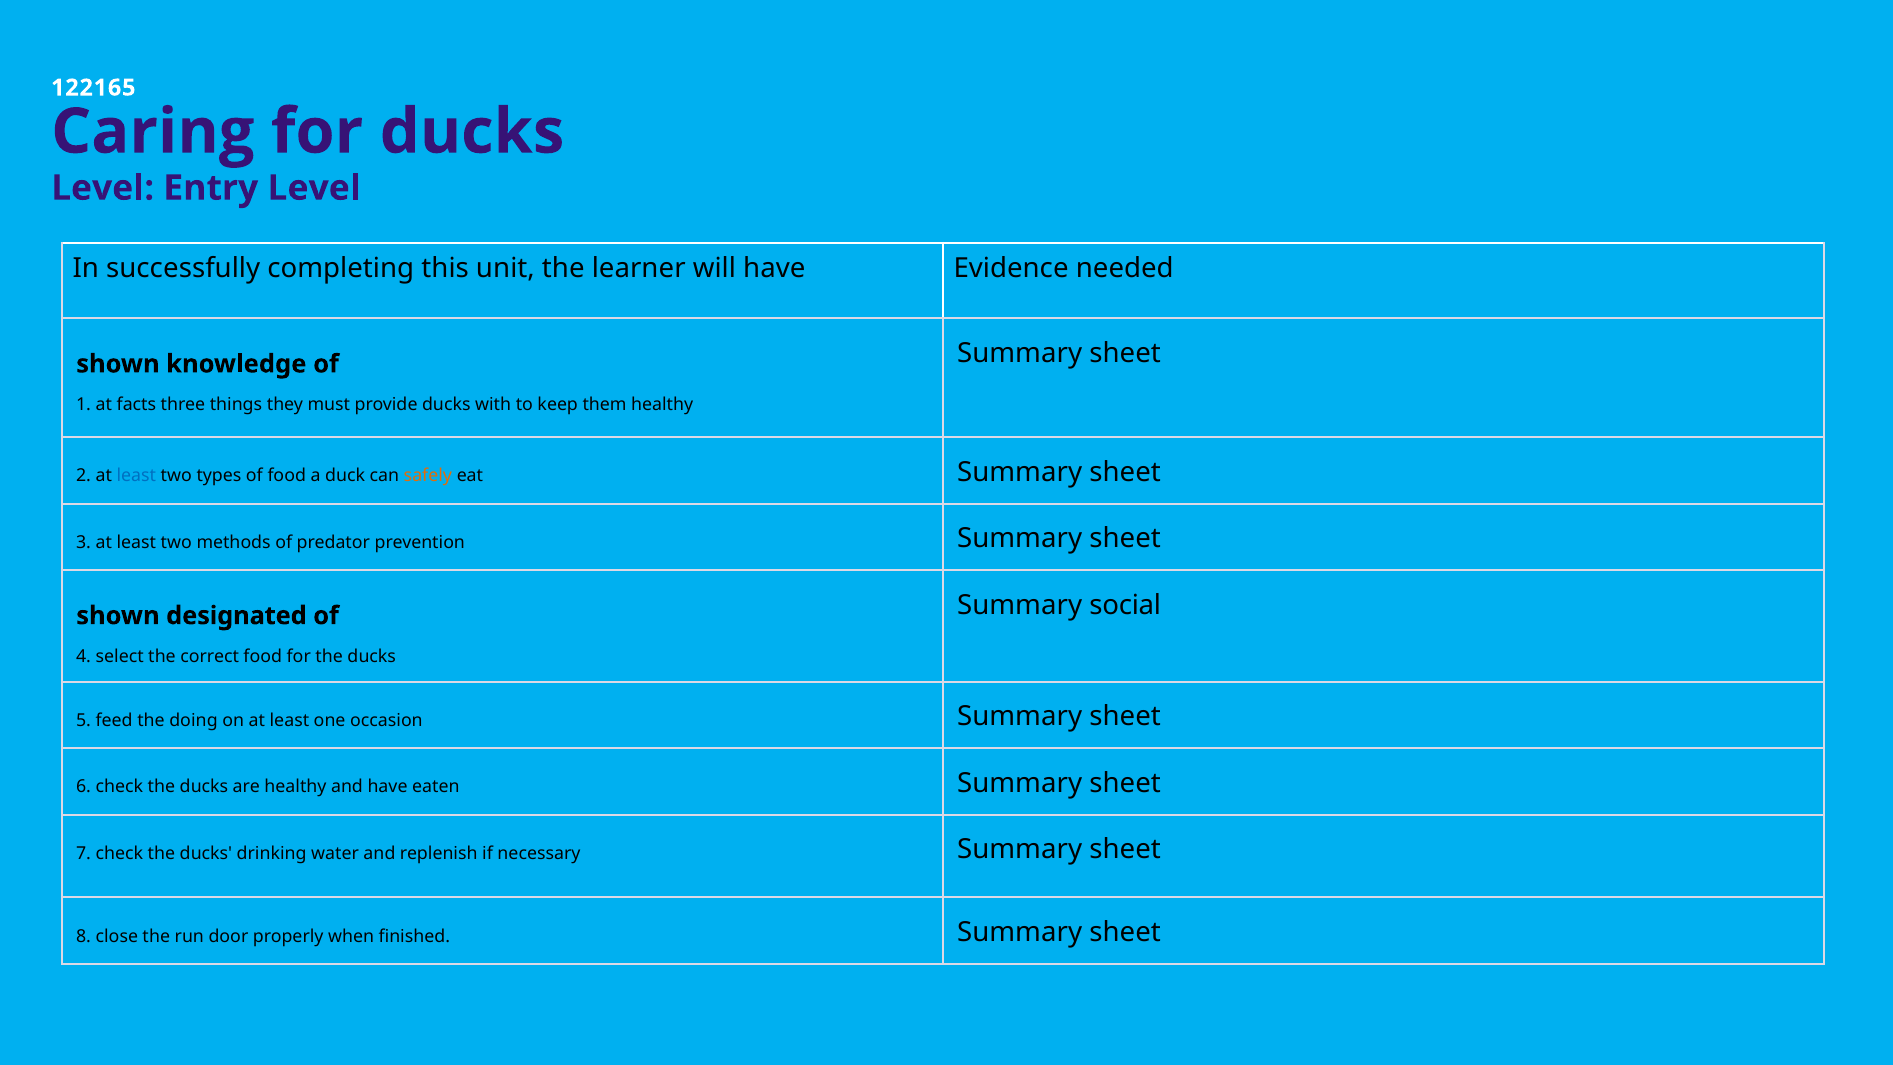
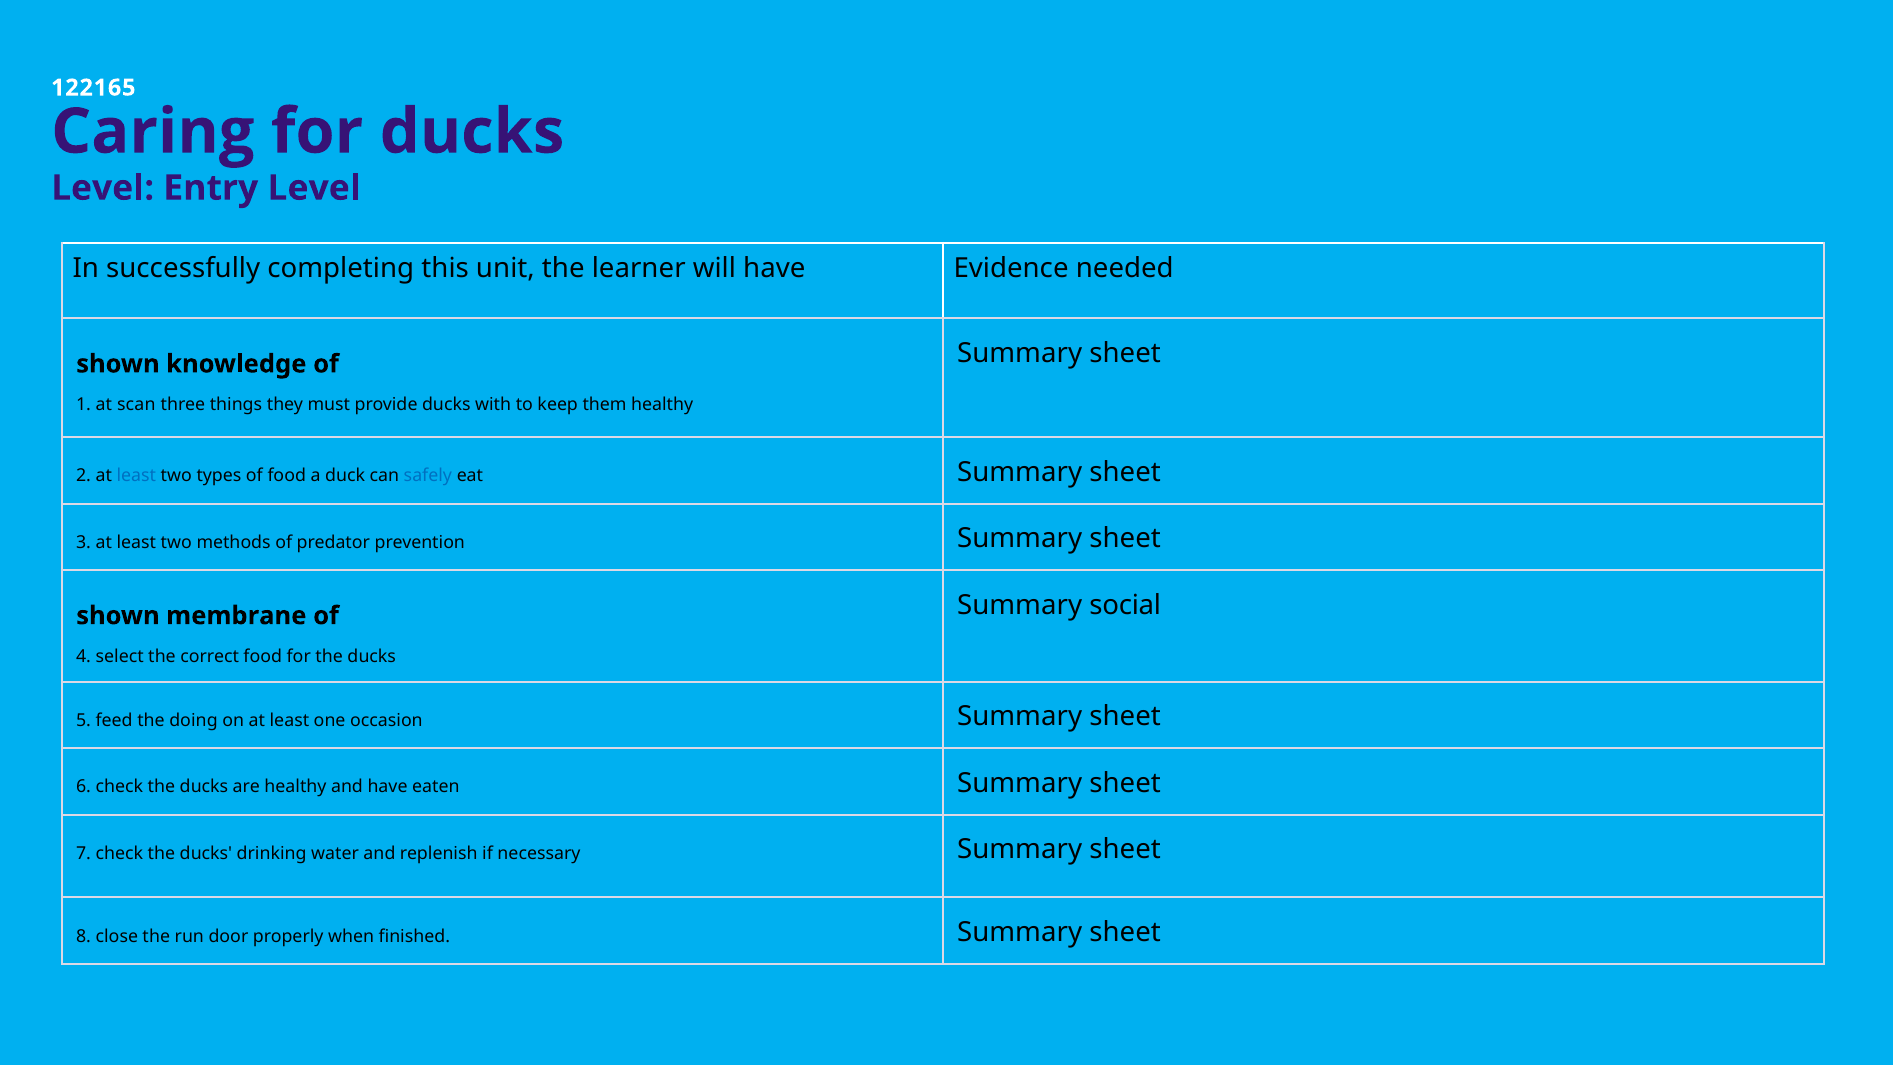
facts: facts -> scan
safely colour: orange -> blue
designated: designated -> membrane
